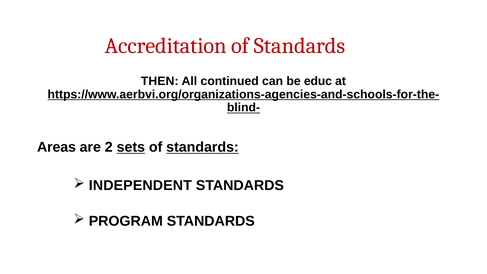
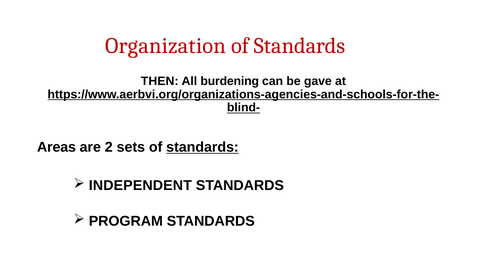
Accreditation: Accreditation -> Organization
continued: continued -> burdening
educ: educ -> gave
sets underline: present -> none
